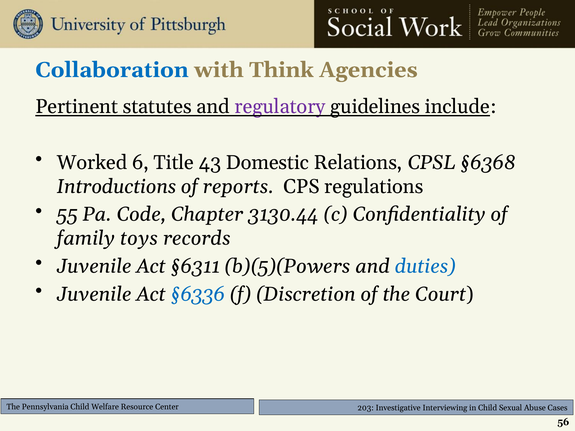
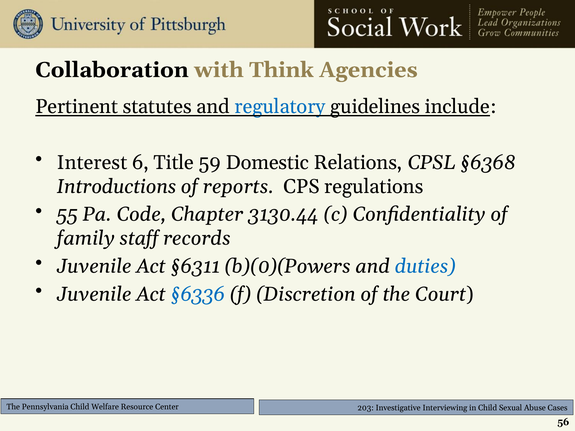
Collaboration colour: blue -> black
regulatory colour: purple -> blue
Worked: Worked -> Interest
43: 43 -> 59
toys: toys -> staff
b)(5)(Powers: b)(5)(Powers -> b)(0)(Powers
